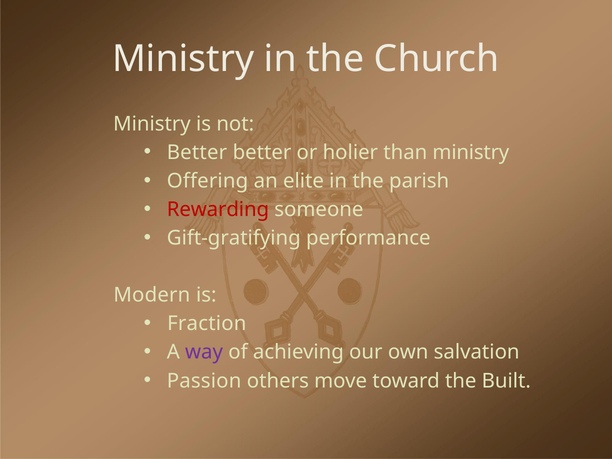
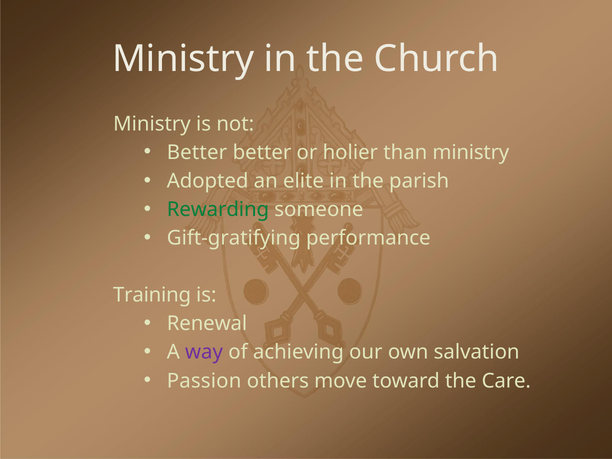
Offering: Offering -> Adopted
Rewarding colour: red -> green
Modern: Modern -> Training
Fraction: Fraction -> Renewal
Built: Built -> Care
